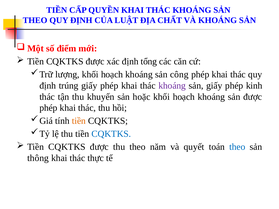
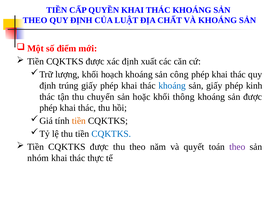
tổng: tổng -> xuất
khoáng at (172, 86) colour: purple -> blue
khuyến: khuyến -> chuyển
hoặc khối hoạch: hoạch -> thông
theo at (237, 147) colour: blue -> purple
thông: thông -> nhóm
